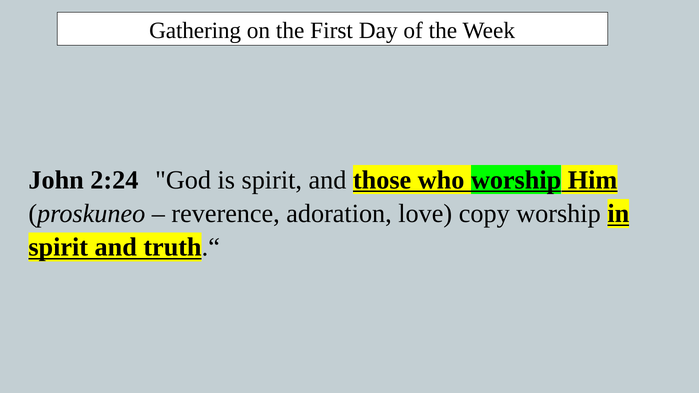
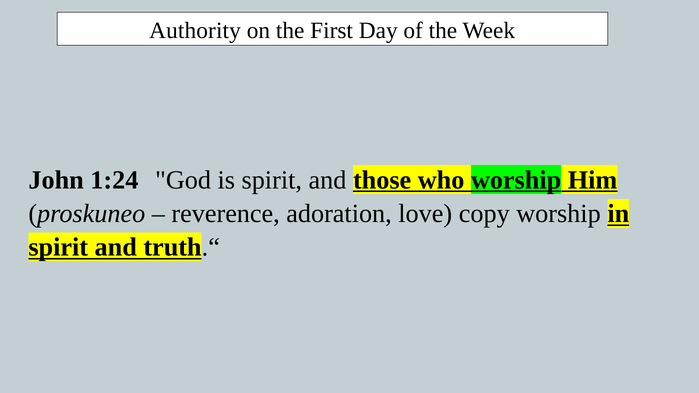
Gathering: Gathering -> Authority
2:24: 2:24 -> 1:24
